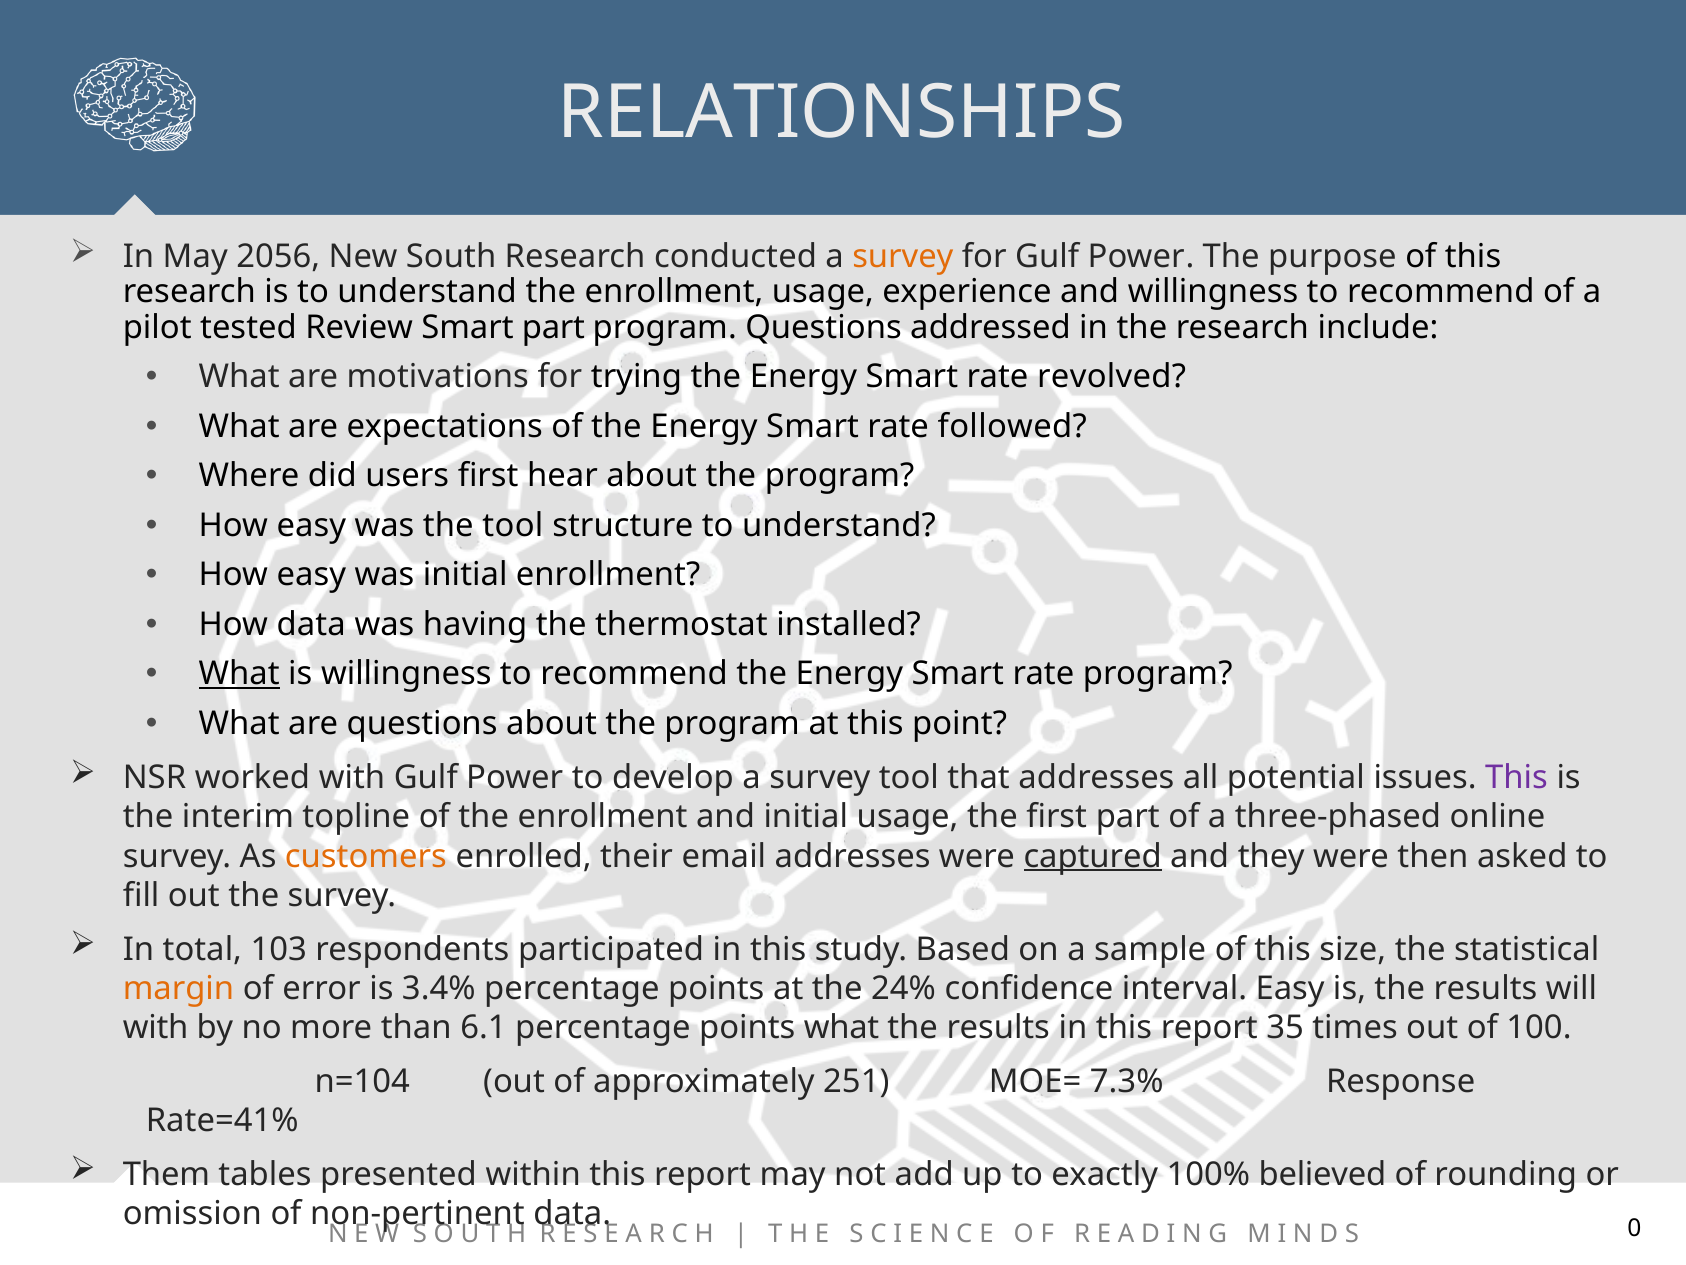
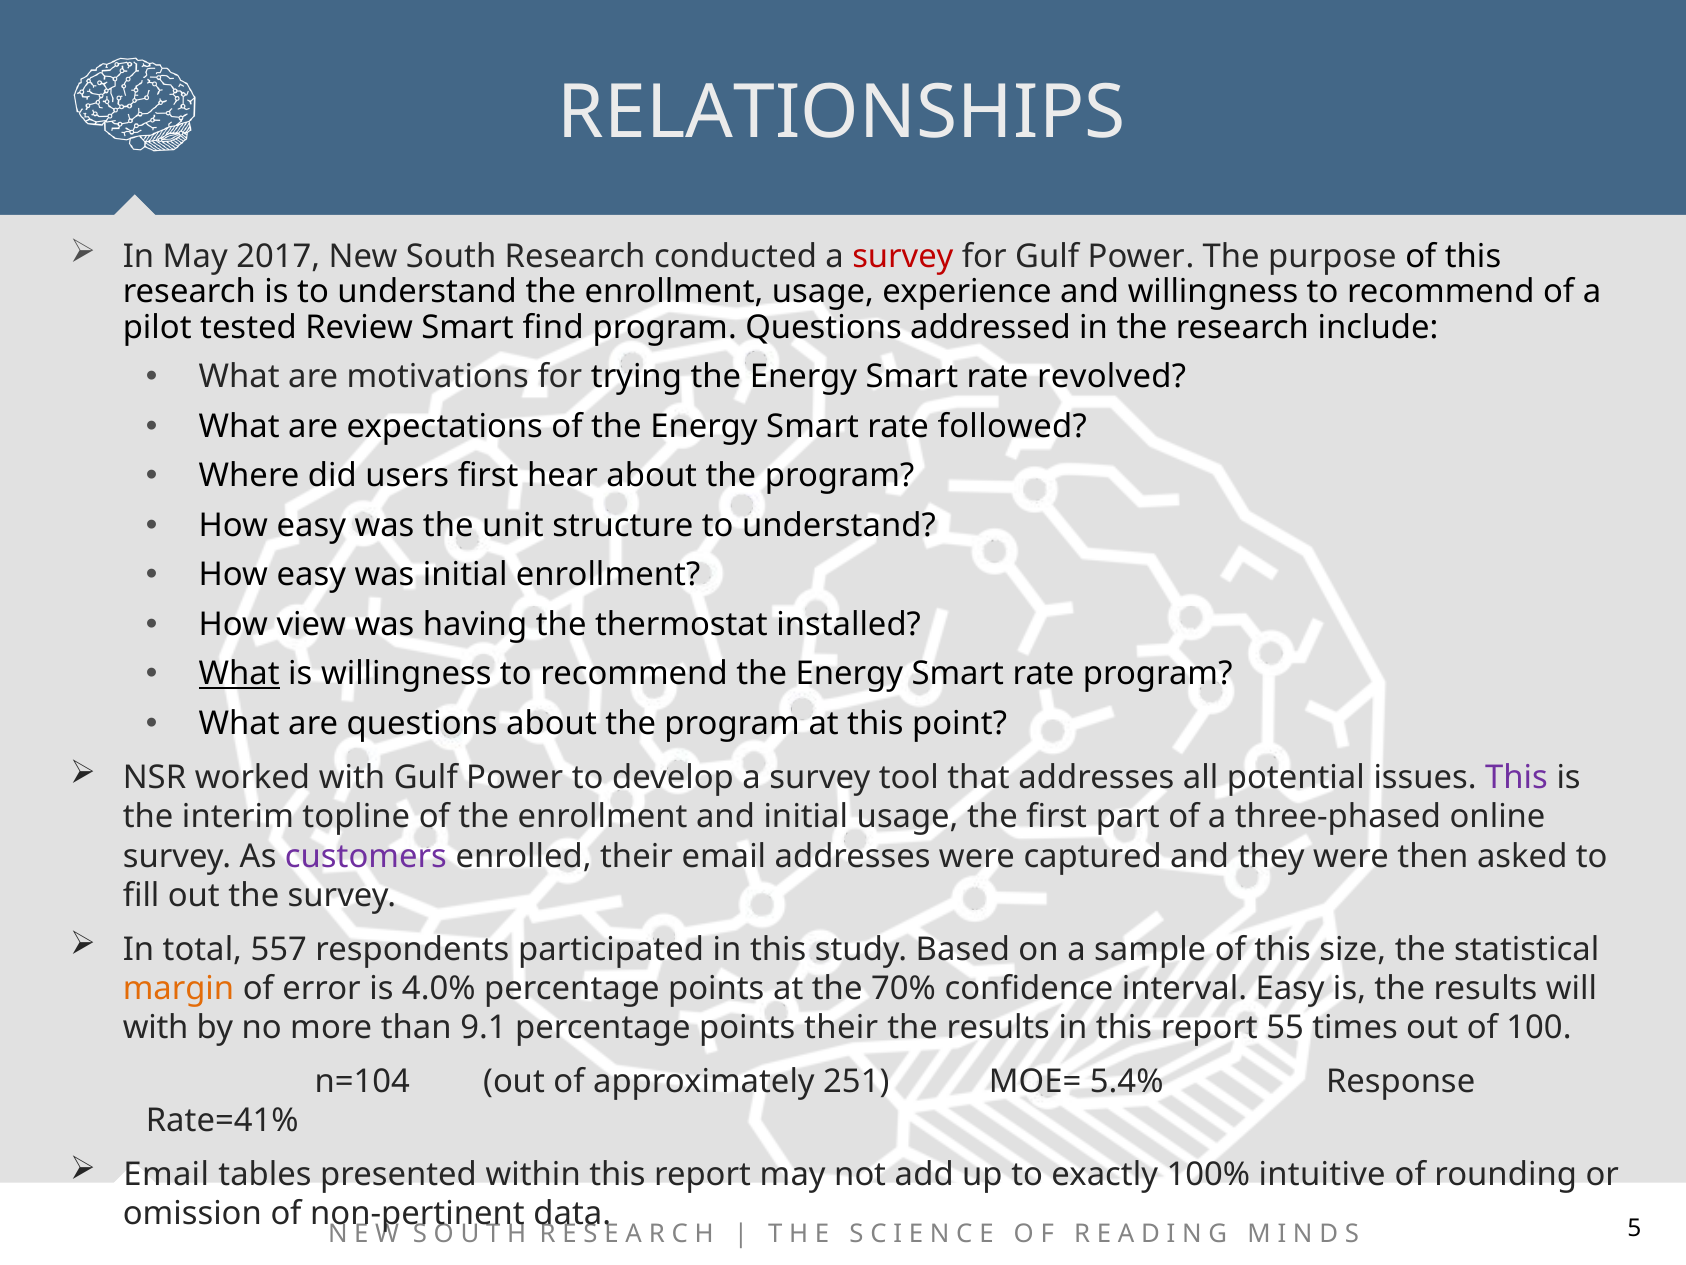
2056: 2056 -> 2017
survey at (903, 256) colour: orange -> red
Smart part: part -> find
the tool: tool -> unit
How data: data -> view
customers colour: orange -> purple
captured underline: present -> none
103: 103 -> 557
3.4%: 3.4% -> 4.0%
24%: 24% -> 70%
6.1: 6.1 -> 9.1
points what: what -> their
35: 35 -> 55
7.3%: 7.3% -> 5.4%
Them at (166, 1174): Them -> Email
believed: believed -> intuitive
0: 0 -> 5
